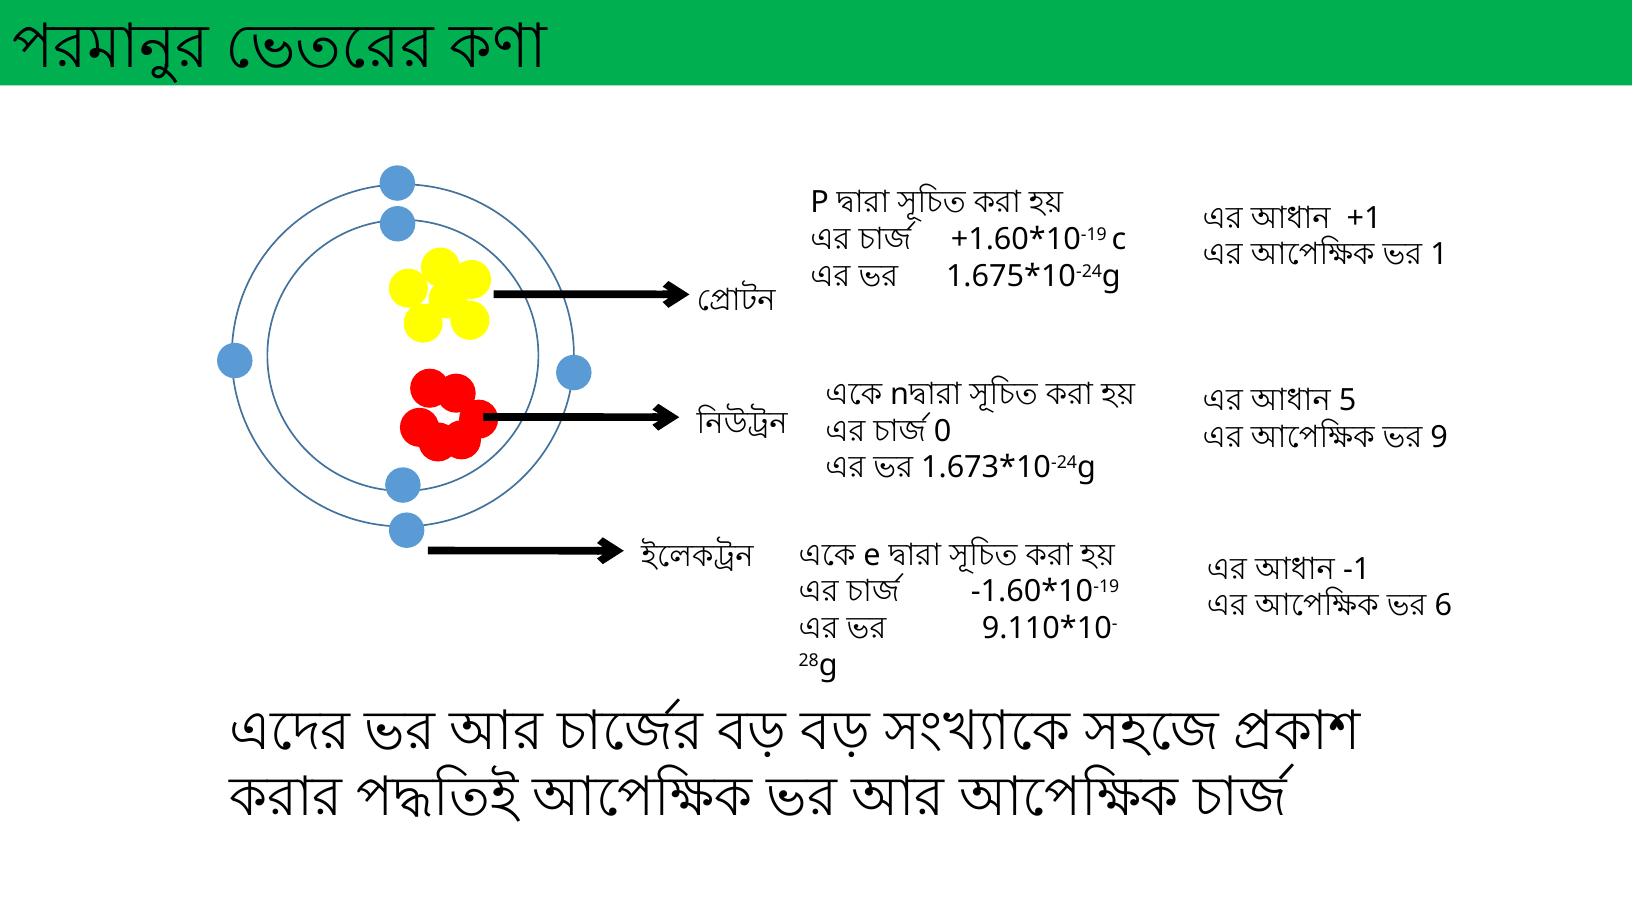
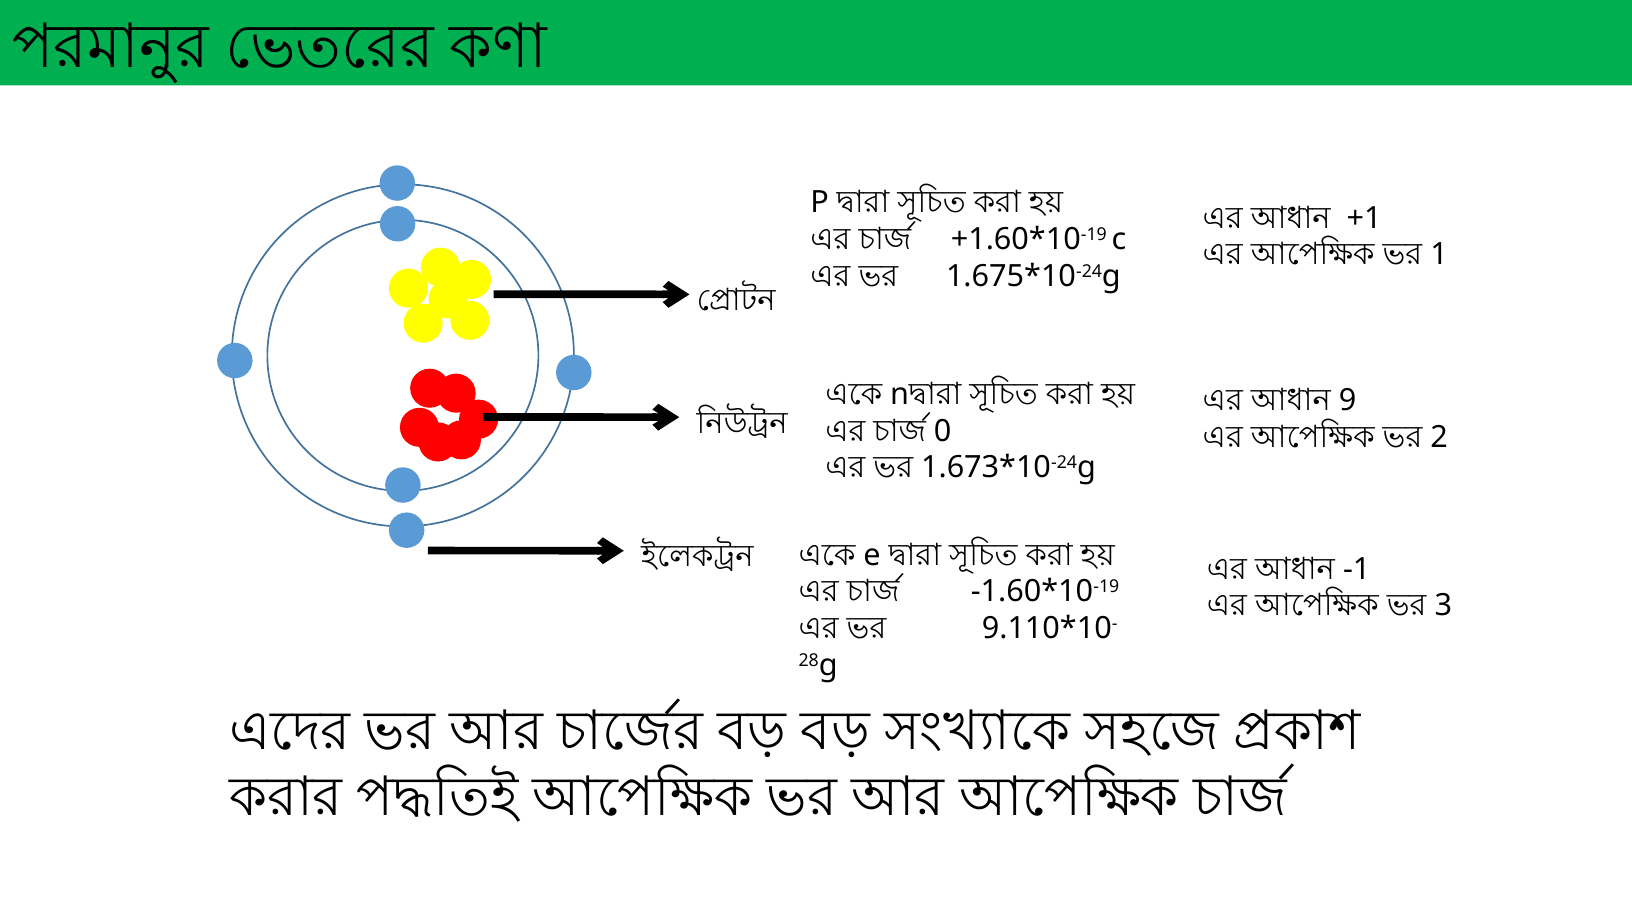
5: 5 -> 9
9: 9 -> 2
6: 6 -> 3
